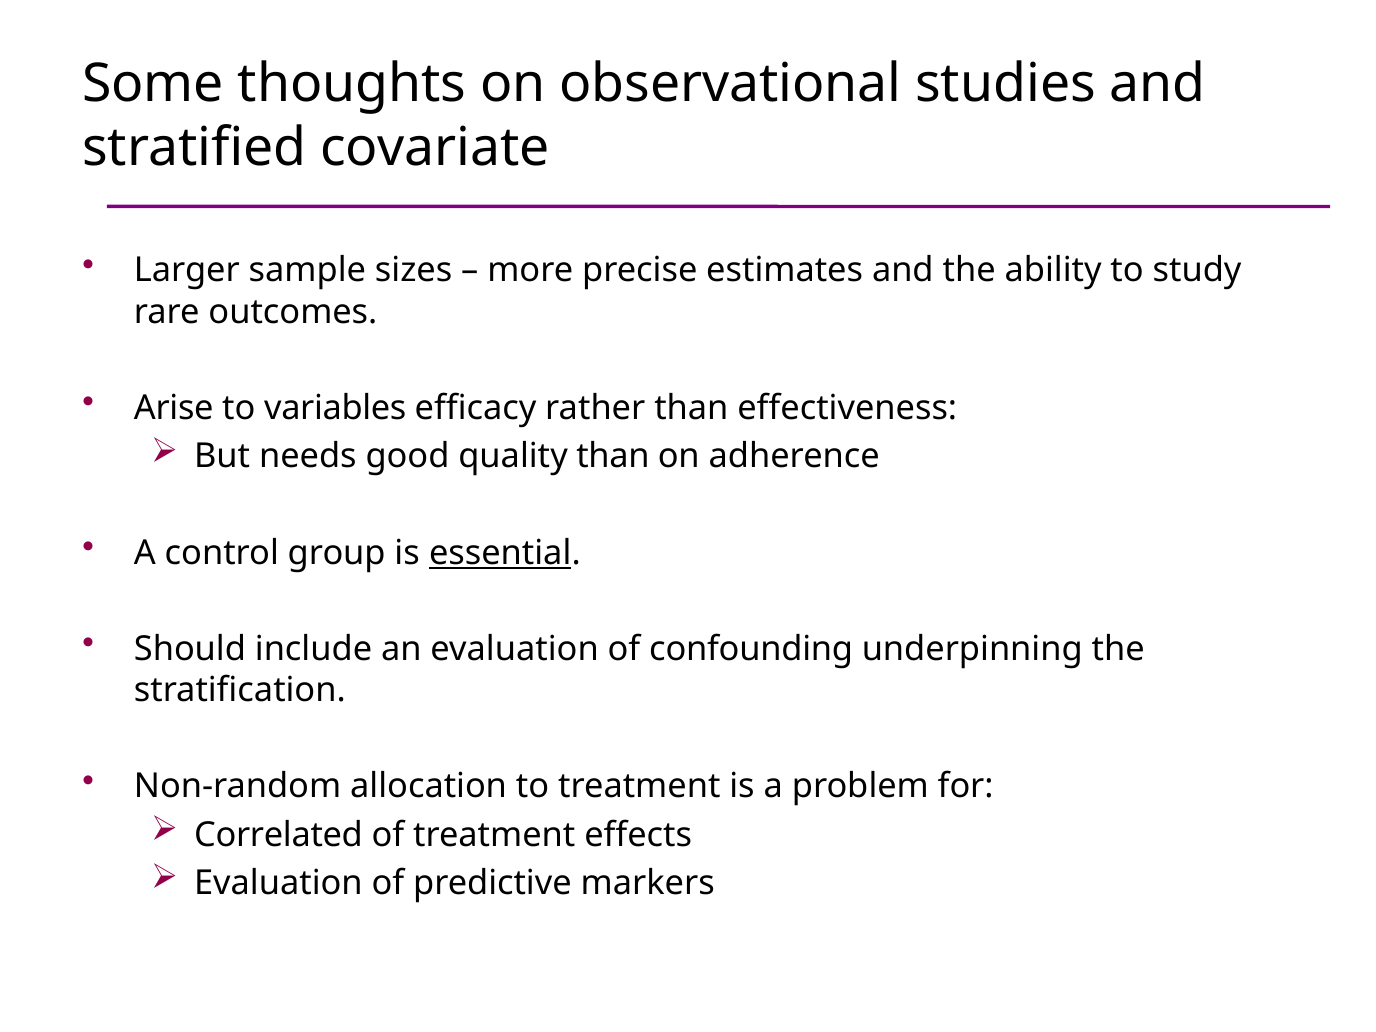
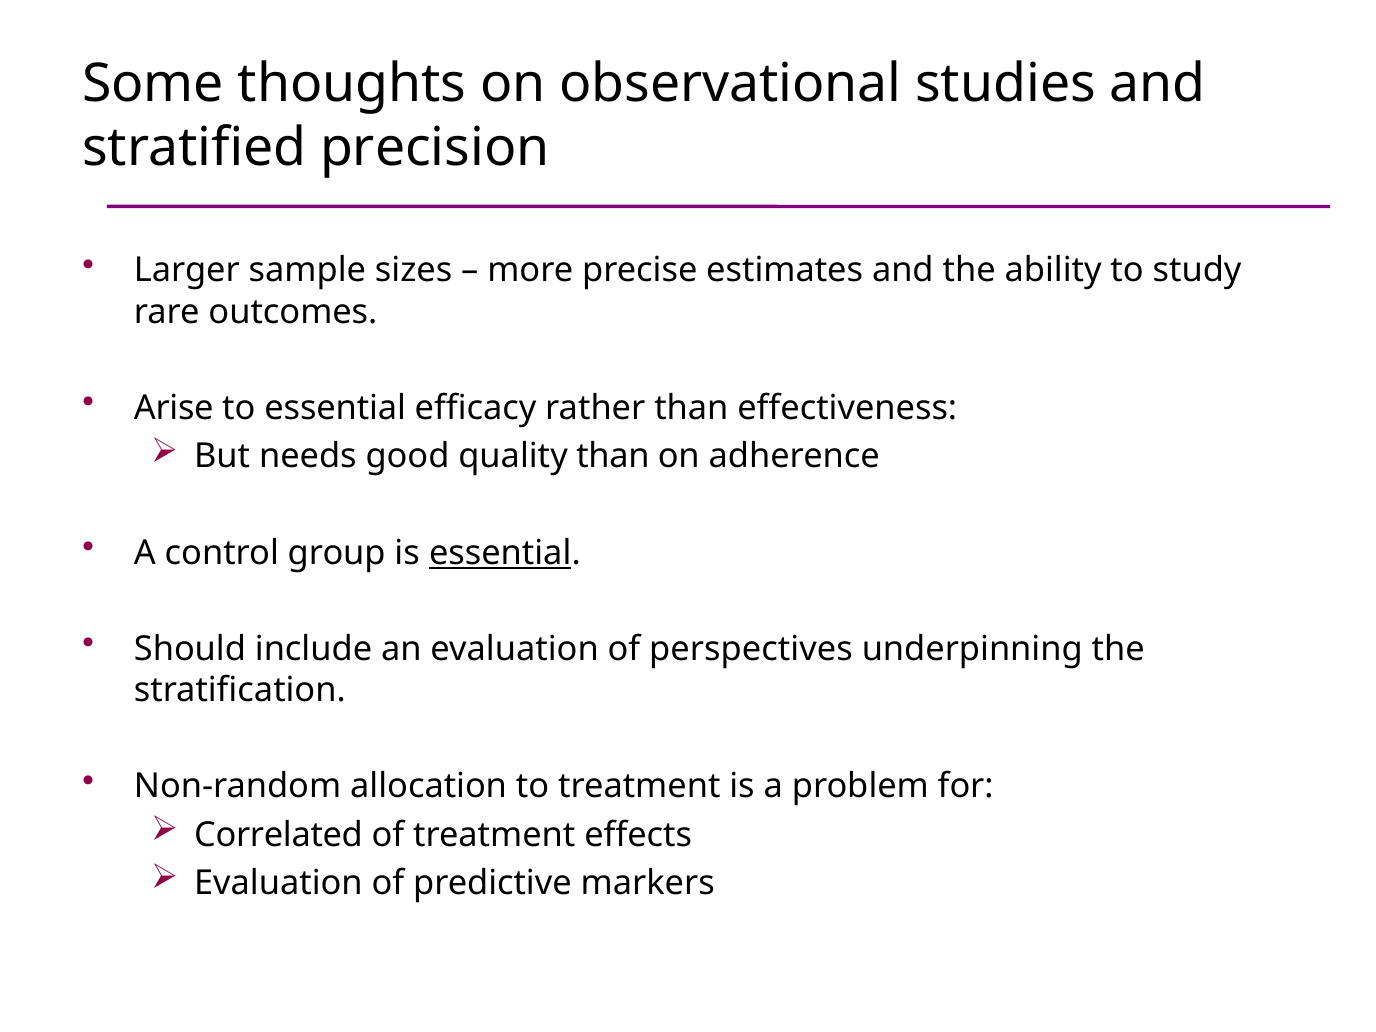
covariate: covariate -> precision
to variables: variables -> essential
confounding: confounding -> perspectives
